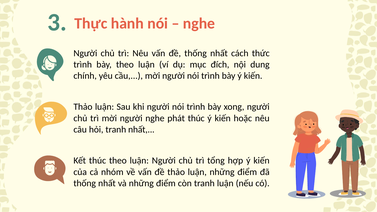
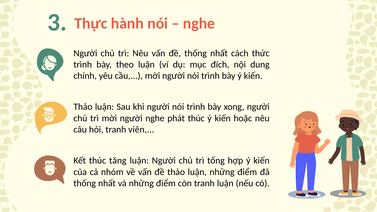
tranh nhất: nhất -> viên
thúc theo: theo -> tăng
